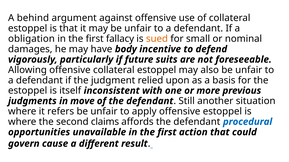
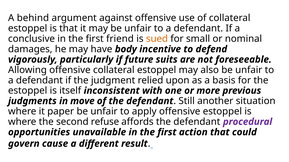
obligation: obligation -> conclusive
fallacy: fallacy -> friend
refers: refers -> paper
claims: claims -> refuse
procedural colour: blue -> purple
